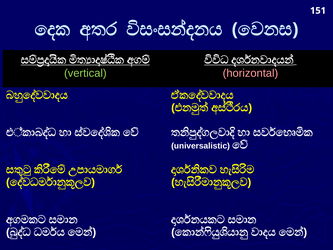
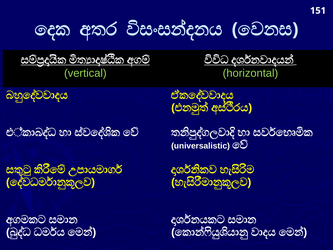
horizontal colour: pink -> light green
